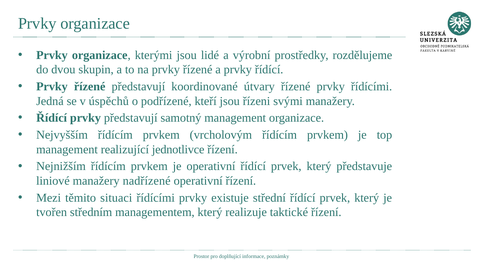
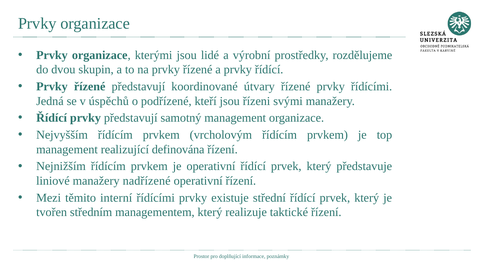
jednotlivce: jednotlivce -> definována
situaci: situaci -> interní
